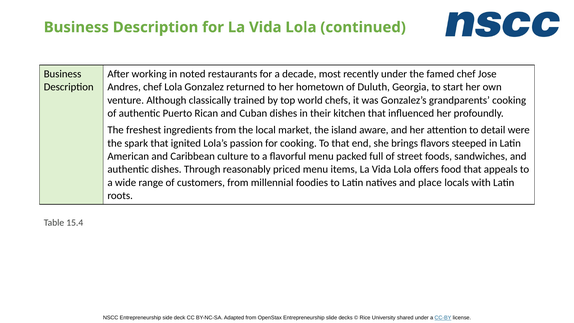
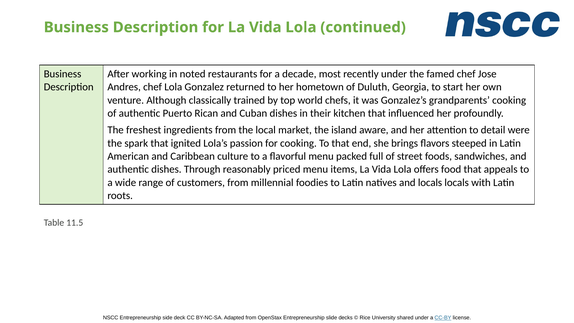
and place: place -> locals
15.4: 15.4 -> 11.5
